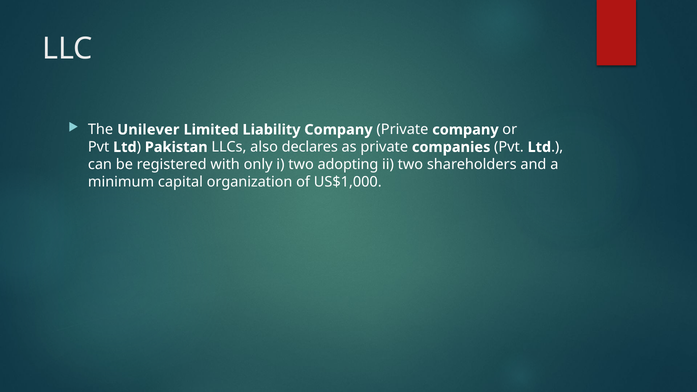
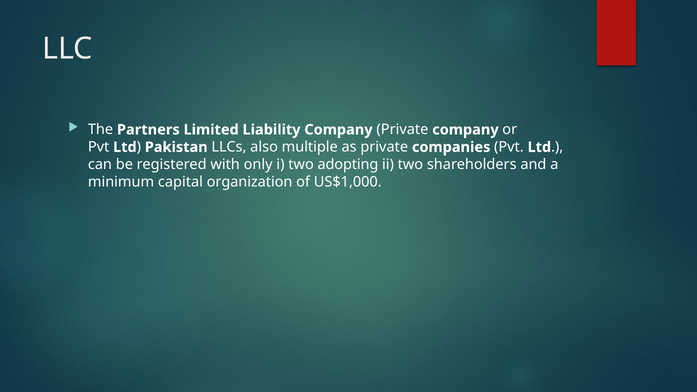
Unilever: Unilever -> Partners
declares: declares -> multiple
